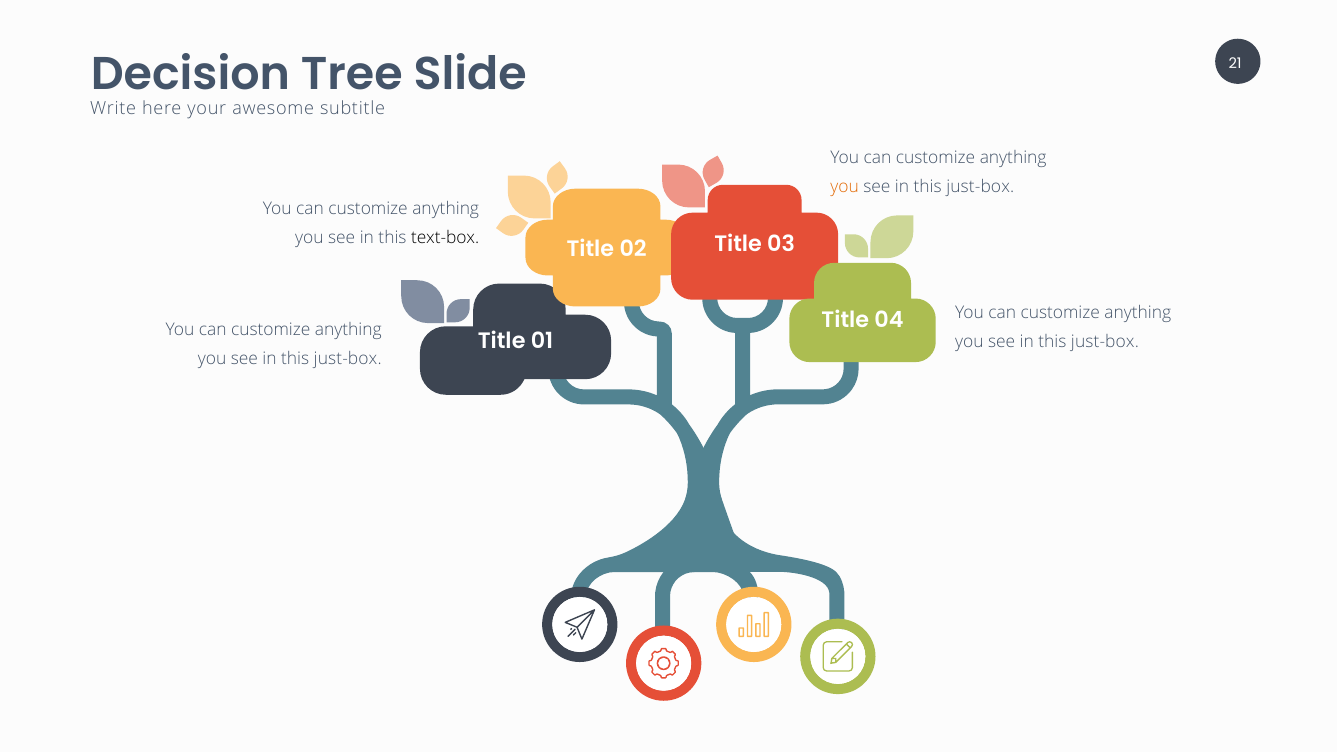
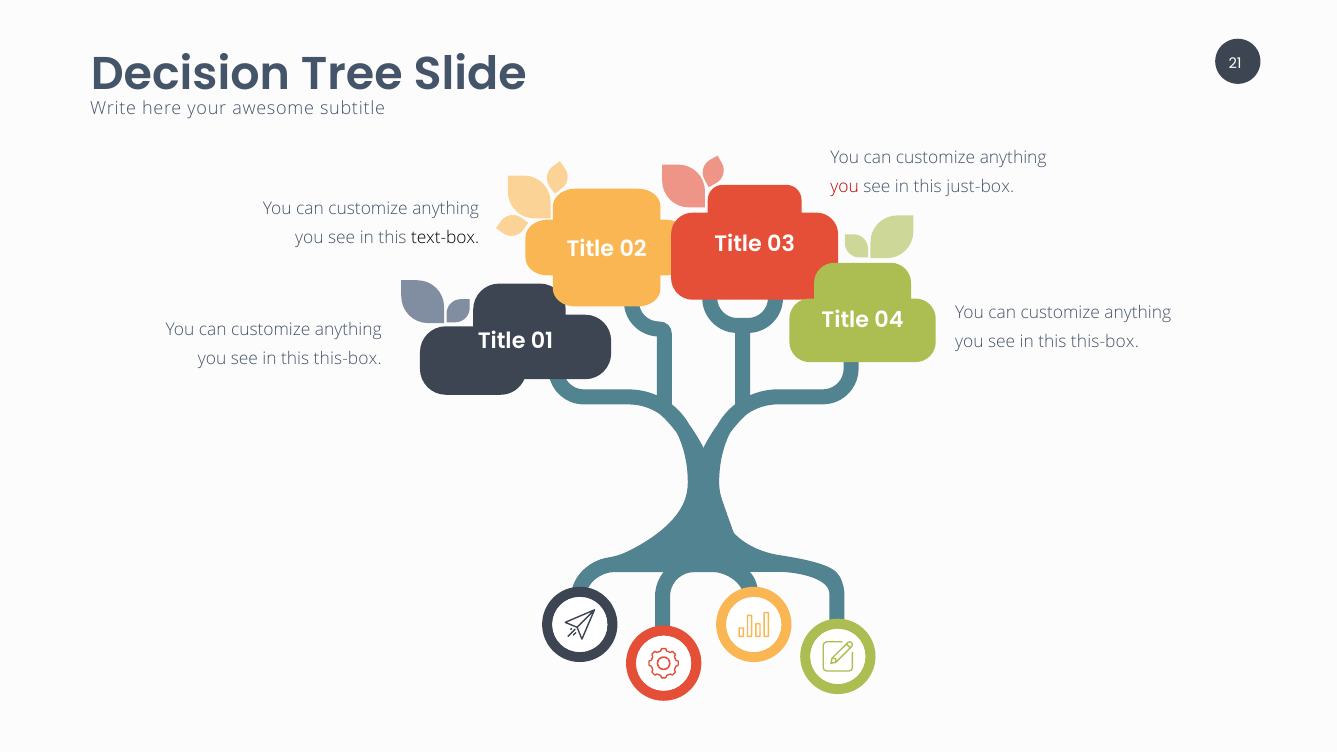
you at (845, 186) colour: orange -> red
just-box at (1105, 342): just-box -> this-box
just-box at (348, 359): just-box -> this-box
